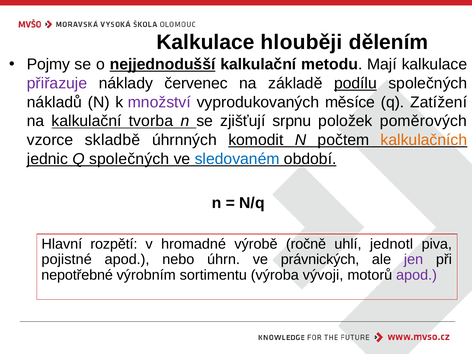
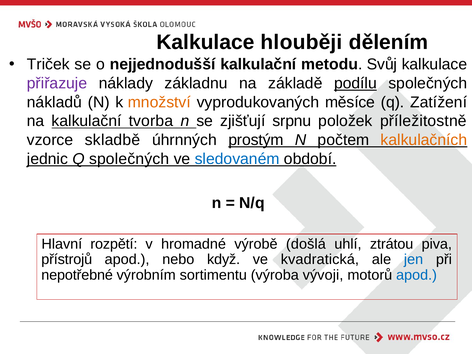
Pojmy: Pojmy -> Triček
nejjednodušší underline: present -> none
Mají: Mají -> Svůj
červenec: červenec -> základnu
množství colour: purple -> orange
poměrových: poměrových -> příležitostně
komodit: komodit -> prostým
ročně: ročně -> došlá
jednotl: jednotl -> ztrátou
pojistné: pojistné -> přístrojů
úhrn: úhrn -> když
právnických: právnických -> kvadratická
jen colour: purple -> blue
apod at (417, 275) colour: purple -> blue
